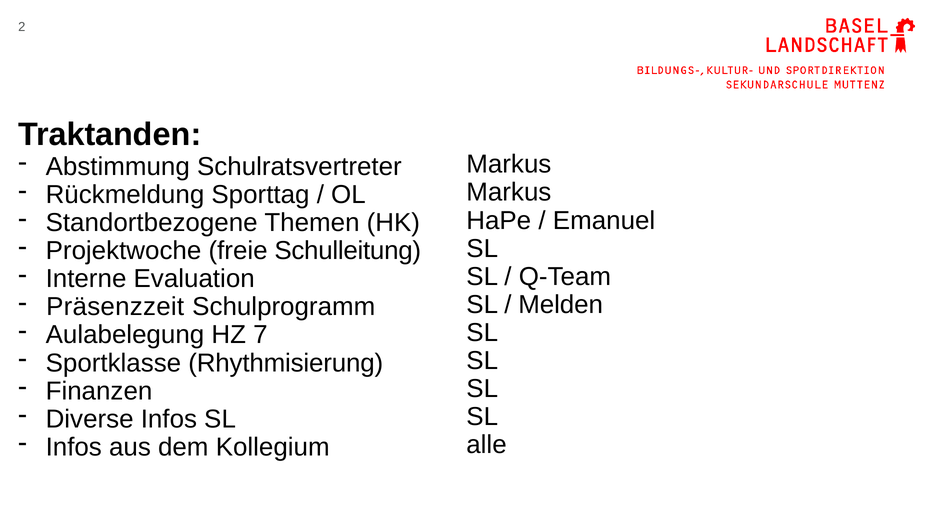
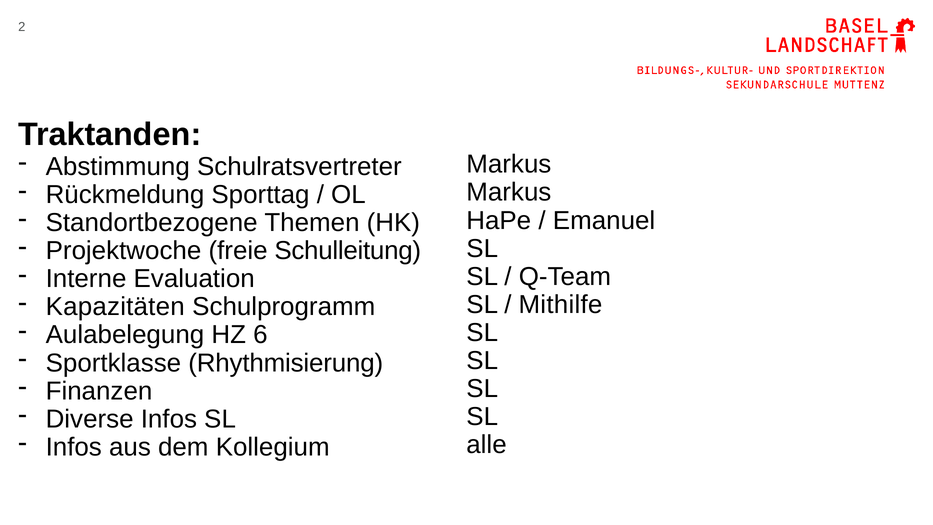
Melden: Melden -> Mithilfe
Präsenzzeit: Präsenzzeit -> Kapazitäten
7: 7 -> 6
